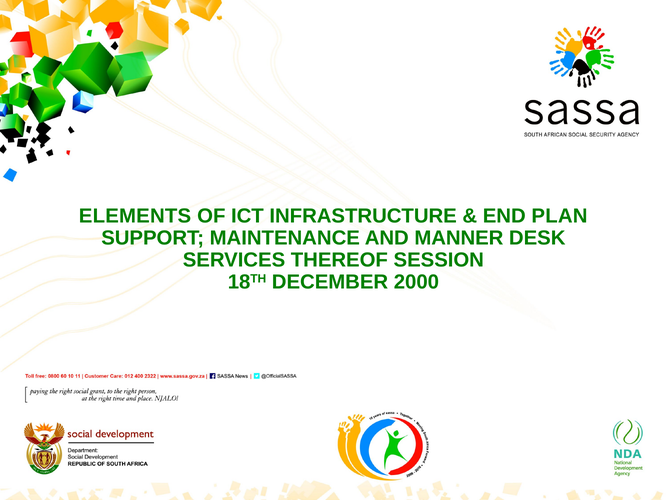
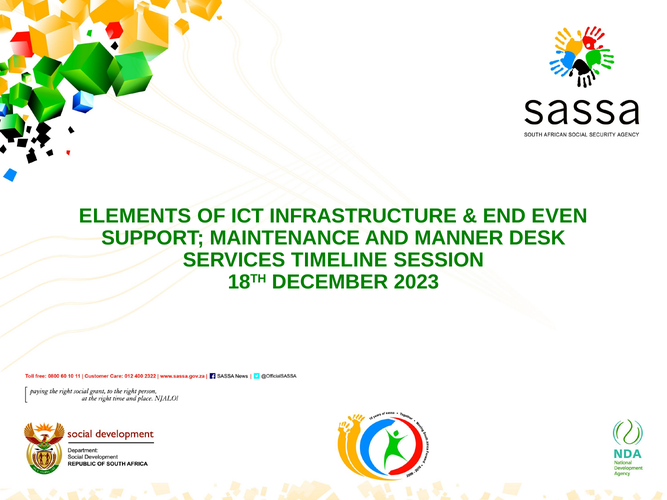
PLAN: PLAN -> EVEN
THEREOF: THEREOF -> TIMELINE
2000: 2000 -> 2023
